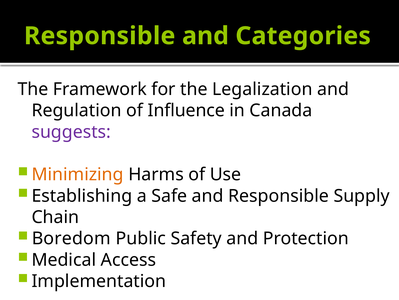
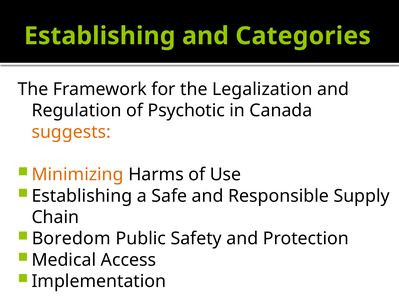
Responsible at (100, 36): Responsible -> Establishing
Influence: Influence -> Psychotic
suggests colour: purple -> orange
